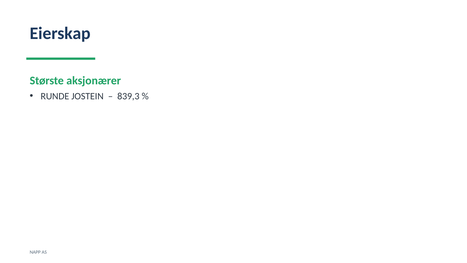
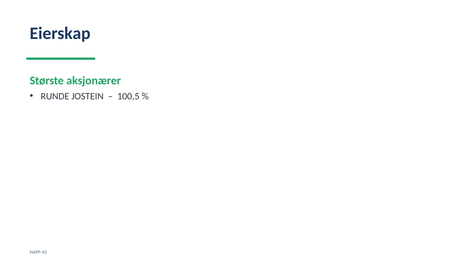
839,3: 839,3 -> 100,5
